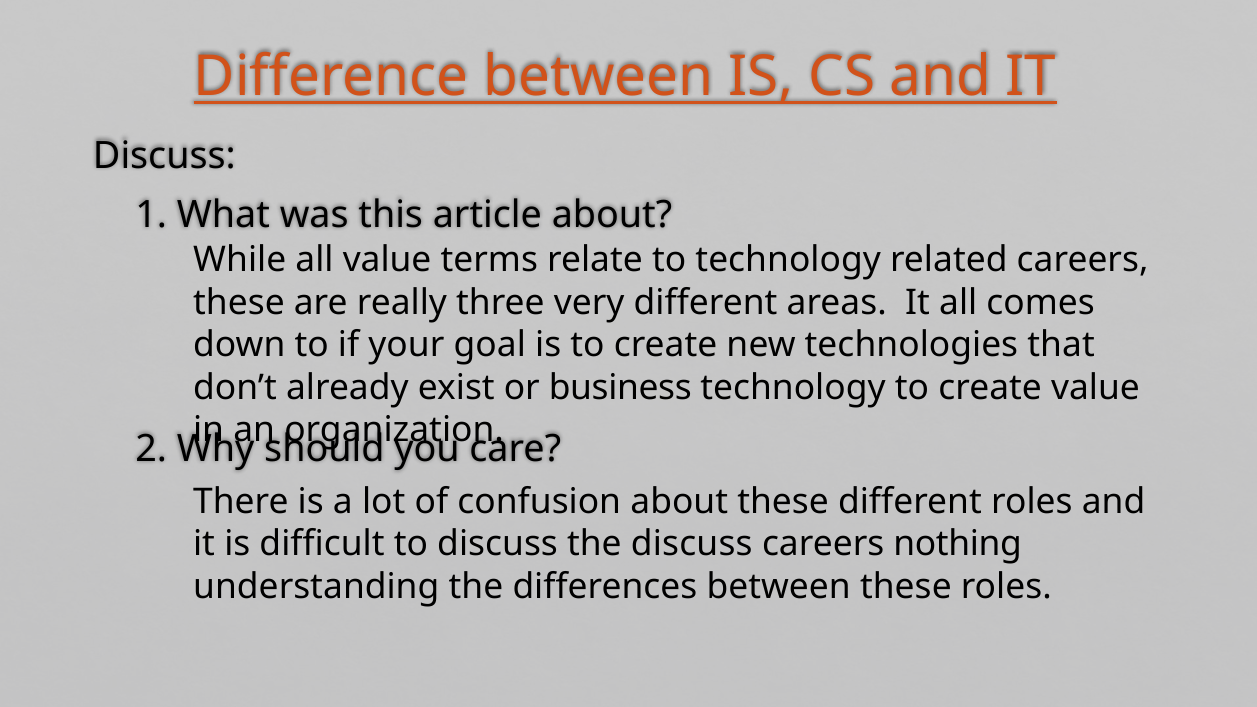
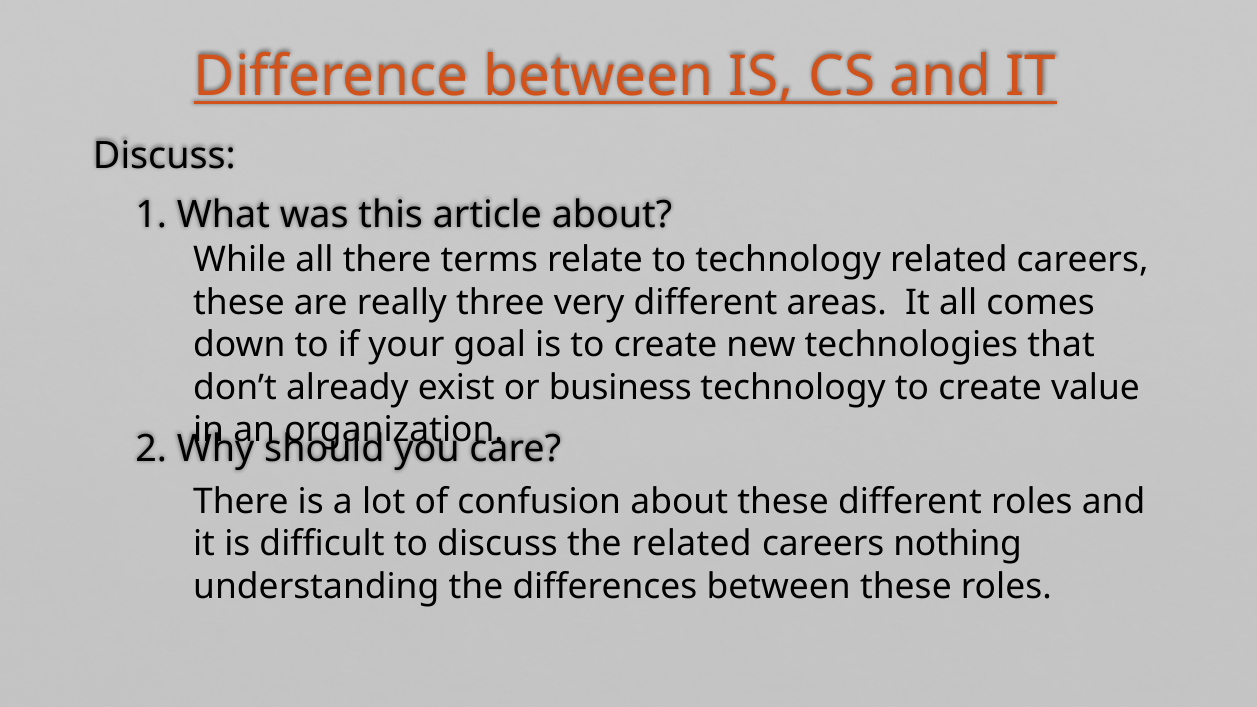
all value: value -> there
the discuss: discuss -> related
